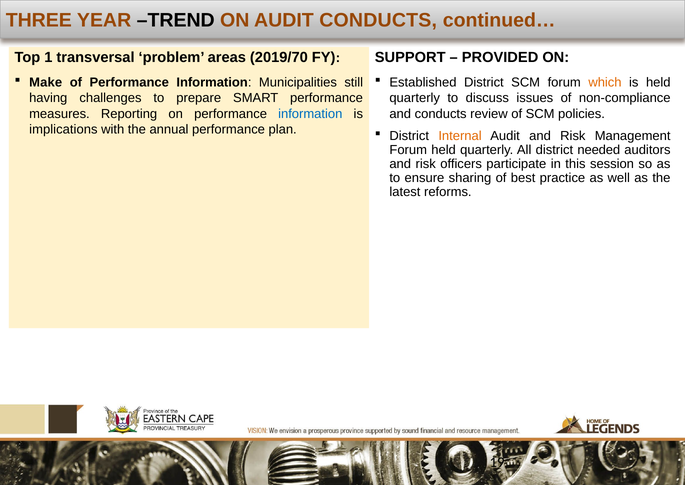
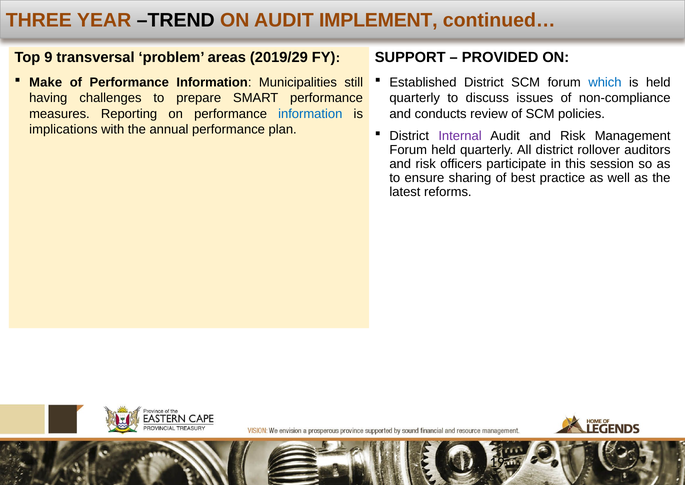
AUDIT CONDUCTS: CONDUCTS -> IMPLEMENT
1: 1 -> 9
2019/70: 2019/70 -> 2019/29
which colour: orange -> blue
Internal colour: orange -> purple
needed: needed -> rollover
